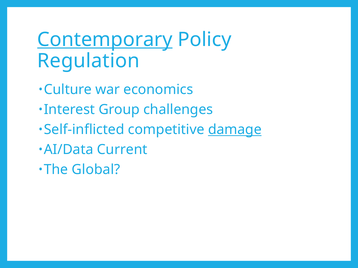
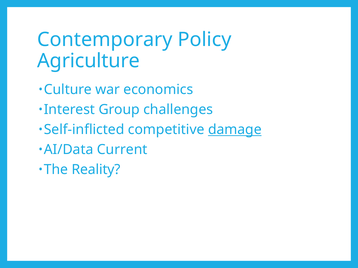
Contemporary underline: present -> none
Regulation: Regulation -> Agriculture
Global: Global -> Reality
